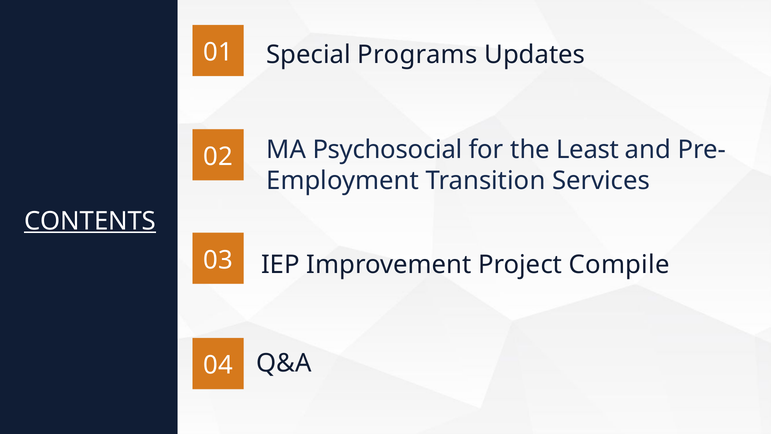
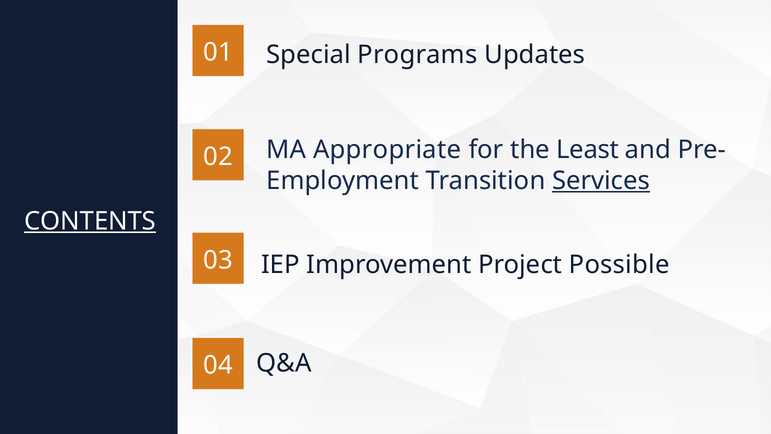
Psychosocial: Psychosocial -> Appropriate
Services underline: none -> present
Compile: Compile -> Possible
